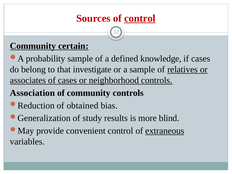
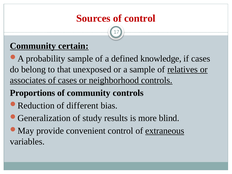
control at (140, 18) underline: present -> none
investigate: investigate -> unexposed
Association: Association -> Proportions
obtained: obtained -> different
